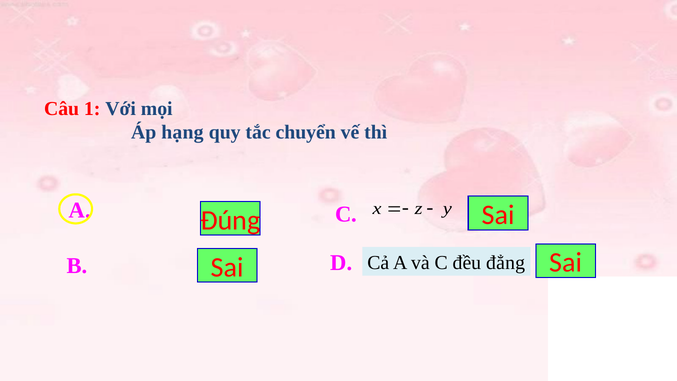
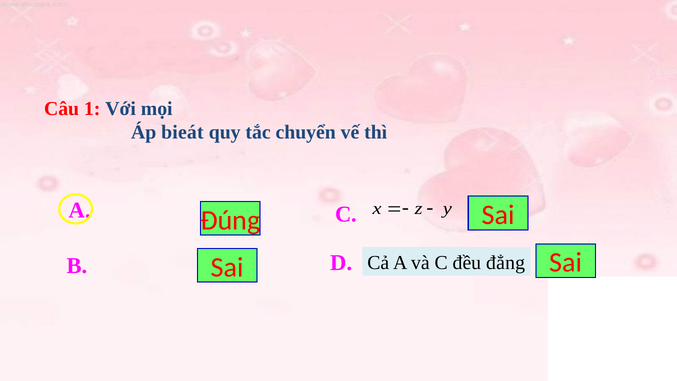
hạng: hạng -> bieát
